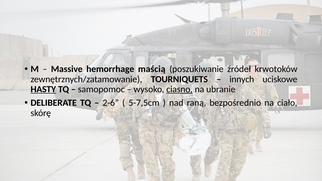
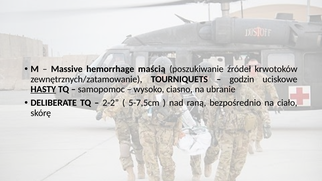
innych: innych -> godzin
ciasno underline: present -> none
2-6: 2-6 -> 2-2
